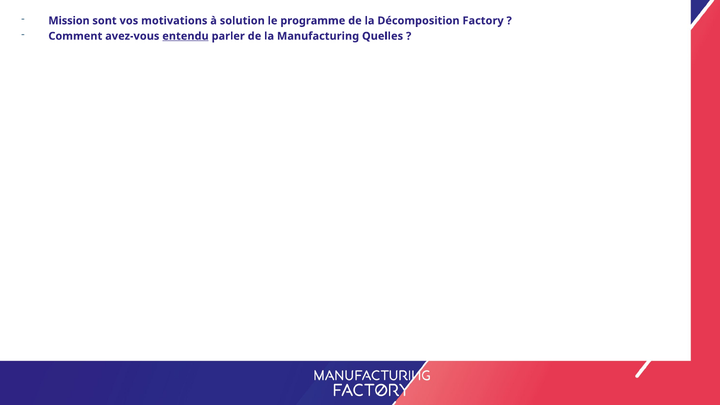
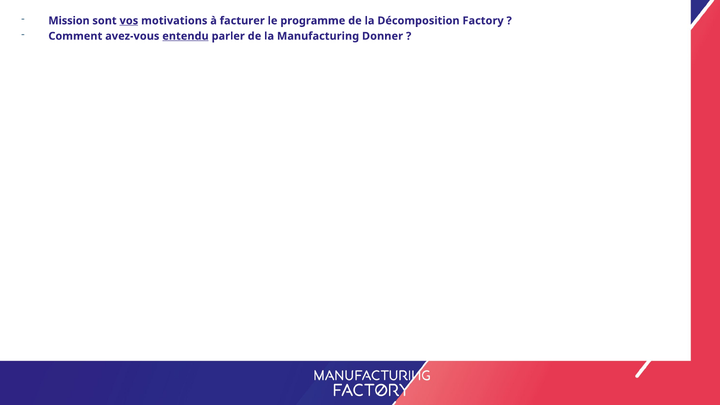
vos underline: none -> present
solution: solution -> facturer
Quelles: Quelles -> Donner
